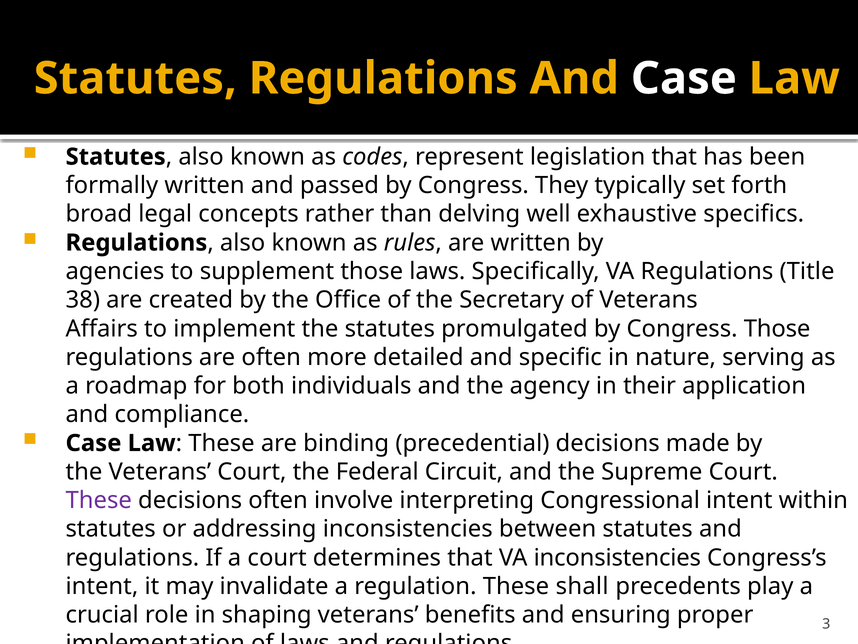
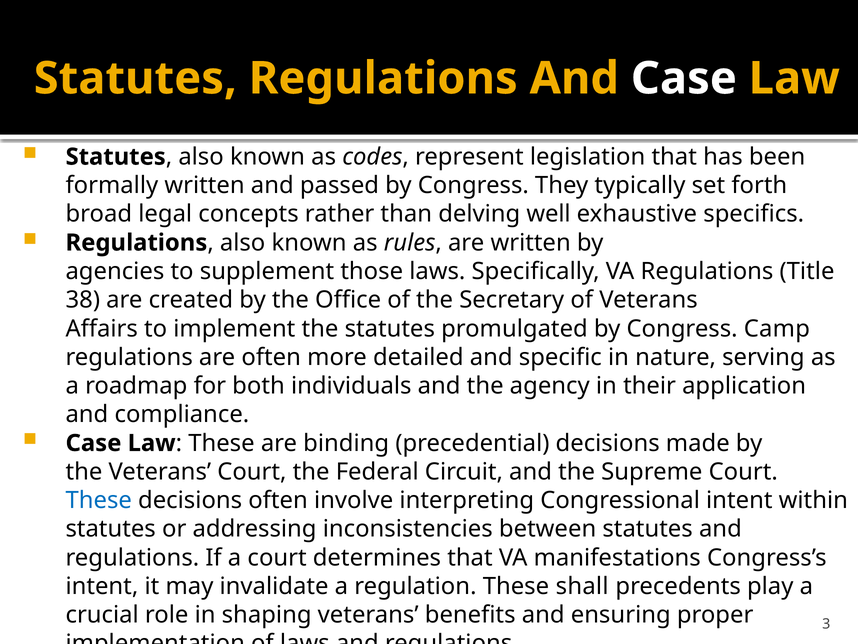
Congress Those: Those -> Camp
These at (99, 500) colour: purple -> blue
VA inconsistencies: inconsistencies -> manifestations
